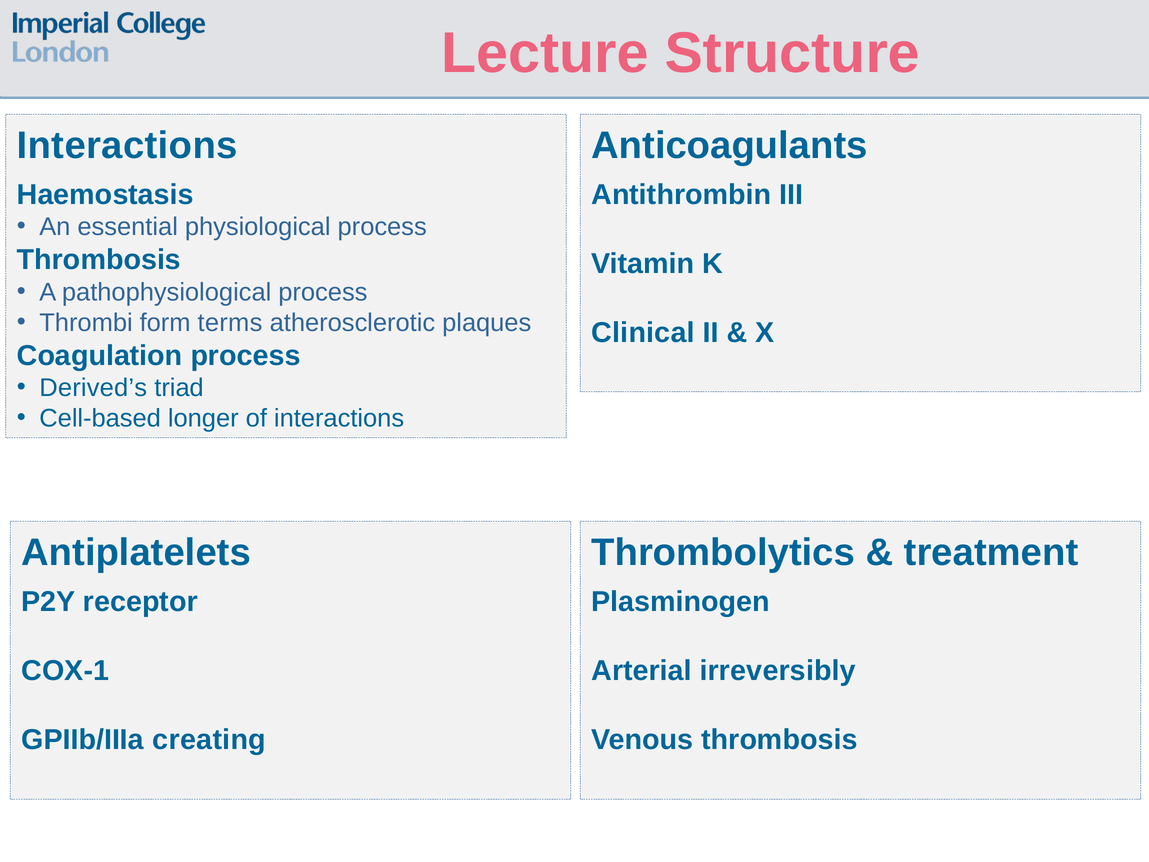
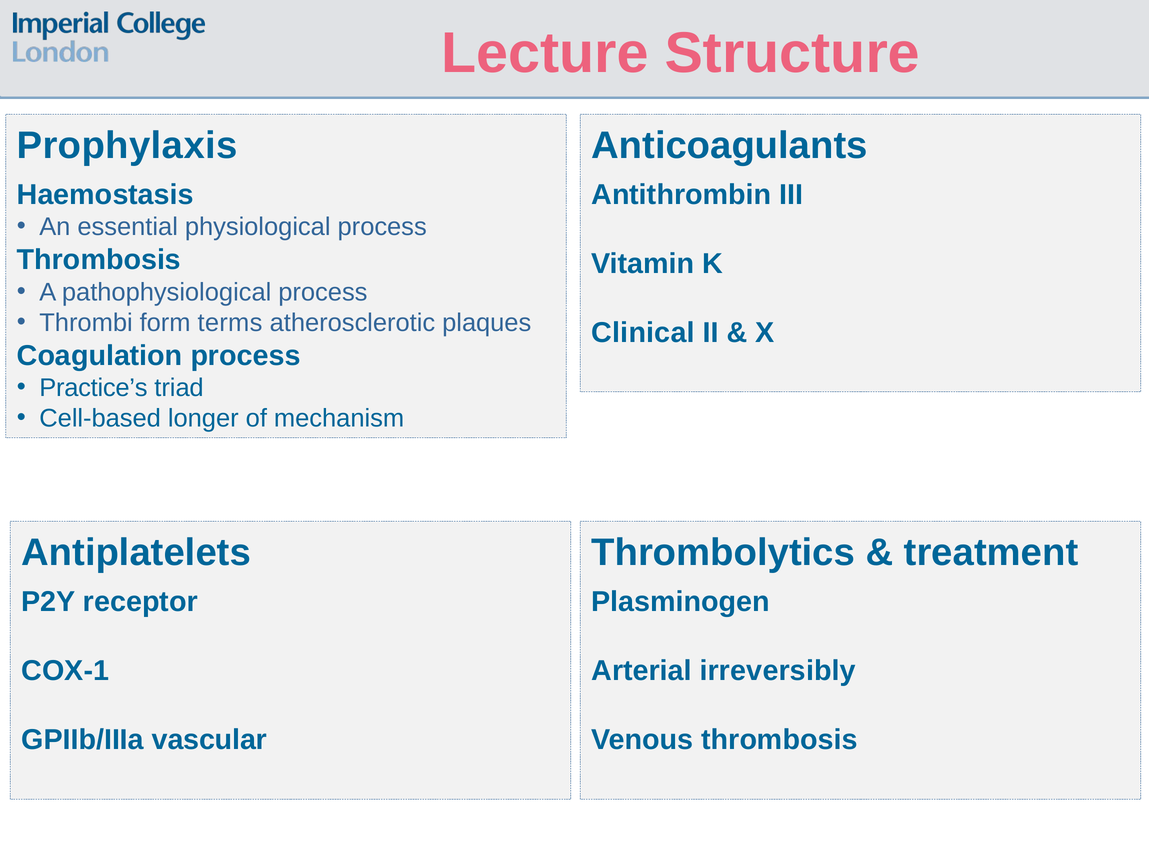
Interactions at (127, 146): Interactions -> Prophylaxis
Derived’s: Derived’s -> Practice’s
of interactions: interactions -> mechanism
creating: creating -> vascular
